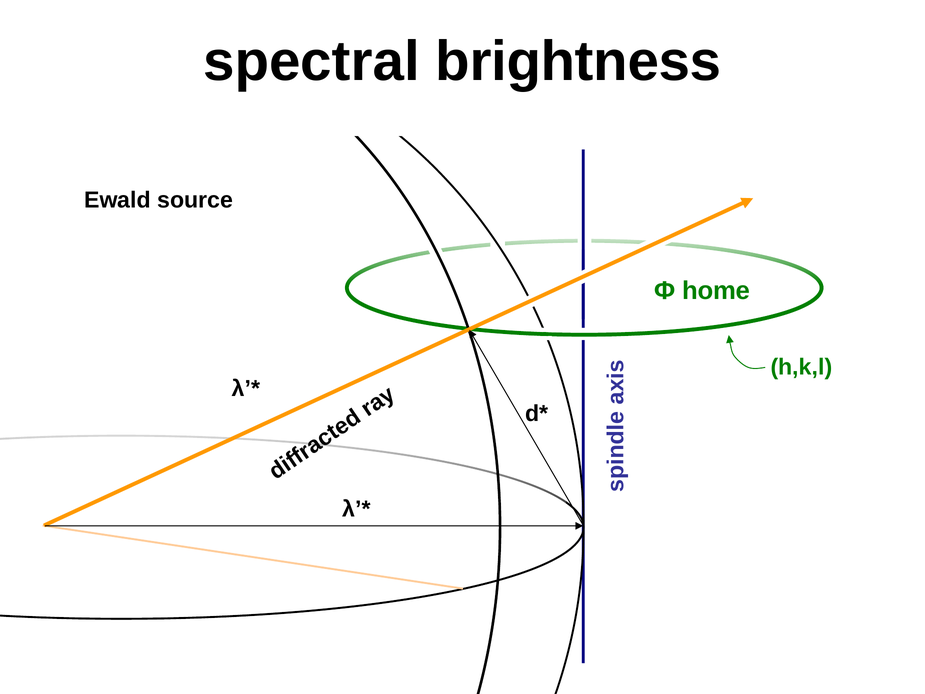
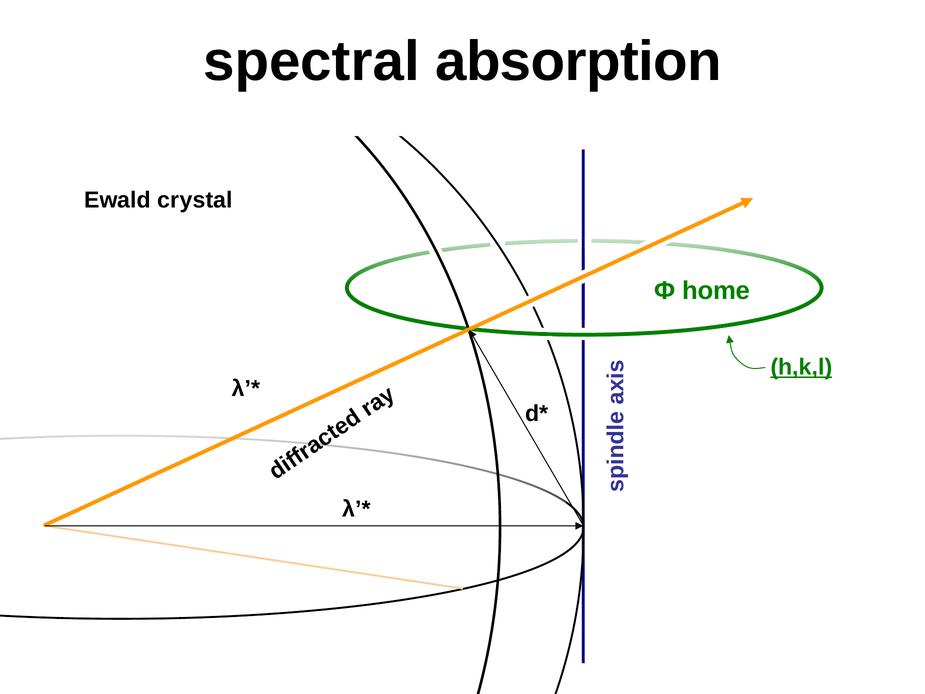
brightness: brightness -> absorption
source: source -> crystal
h,k,l underline: none -> present
